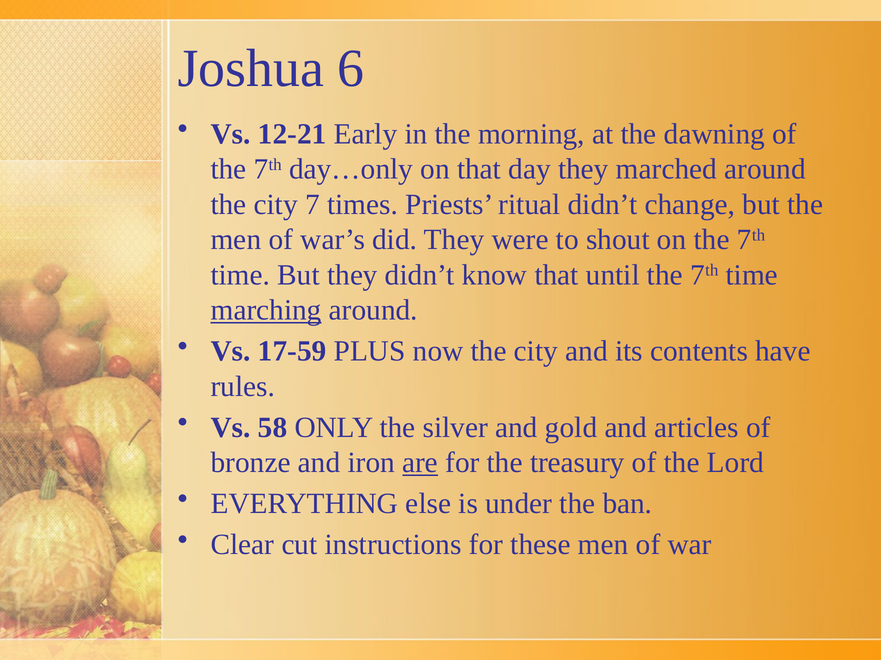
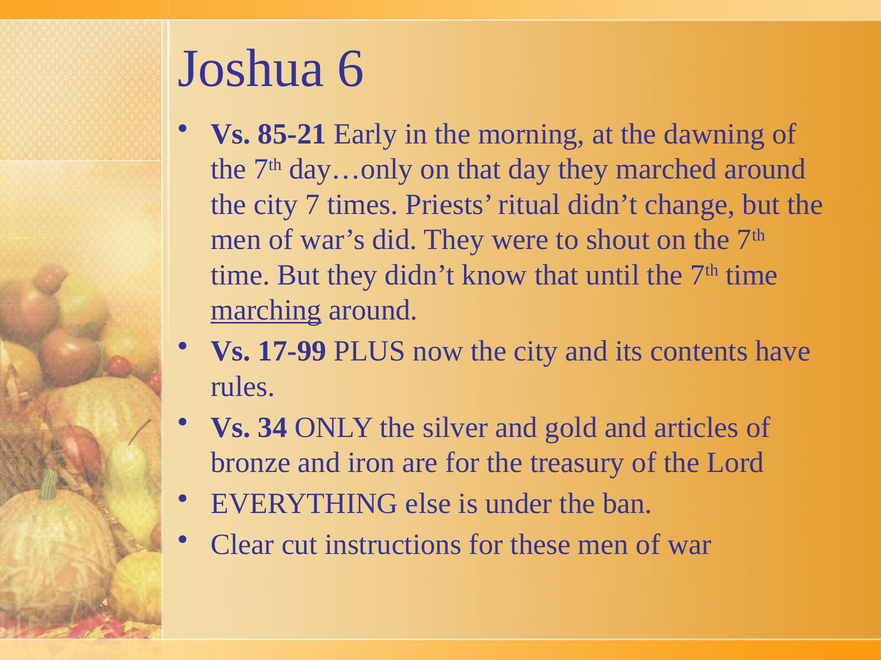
12-21: 12-21 -> 85-21
17-59: 17-59 -> 17-99
58: 58 -> 34
are underline: present -> none
